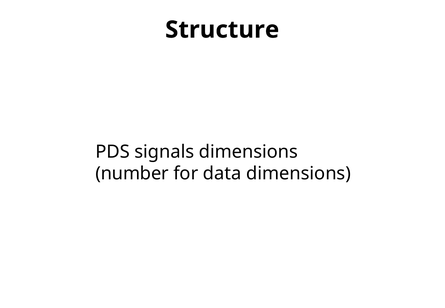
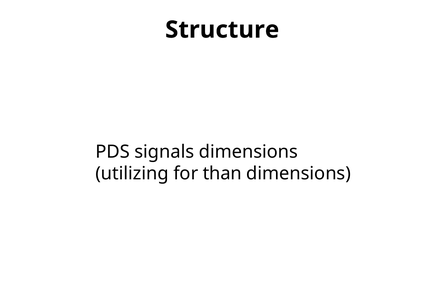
number: number -> utilizing
data: data -> than
